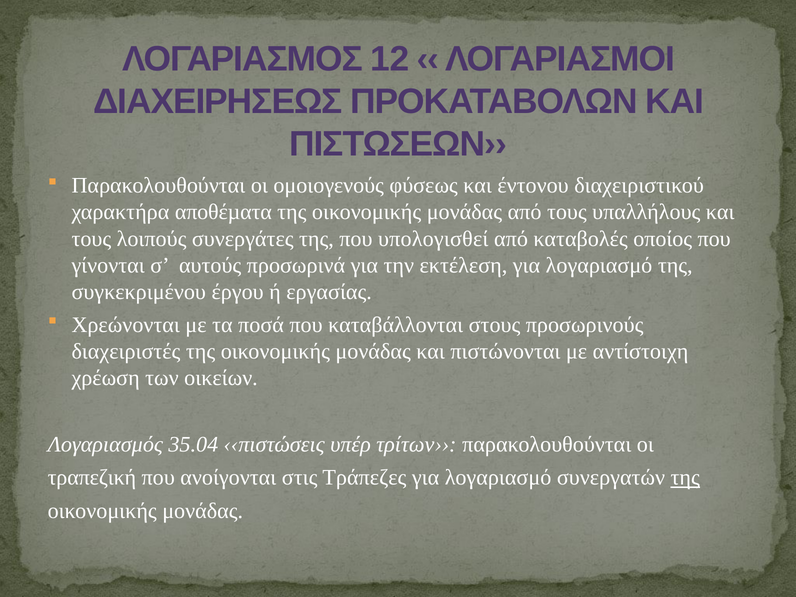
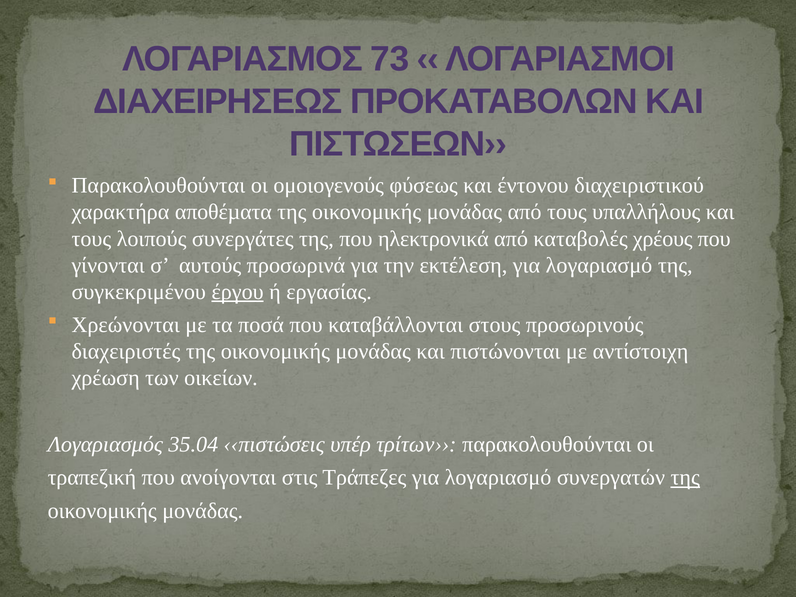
12: 12 -> 73
υπολογισθεί: υπολογισθεί -> ηλεκτρονικά
οποίος: οποίος -> χρέους
έργου underline: none -> present
